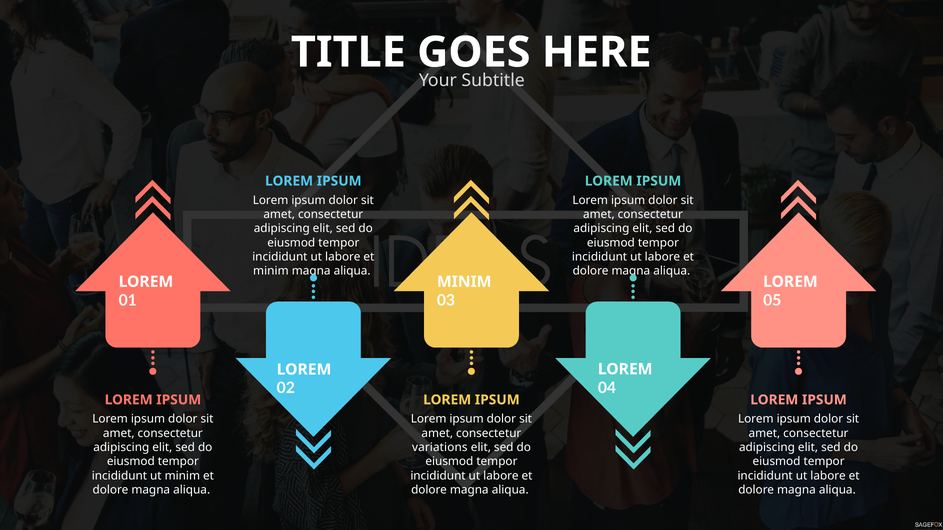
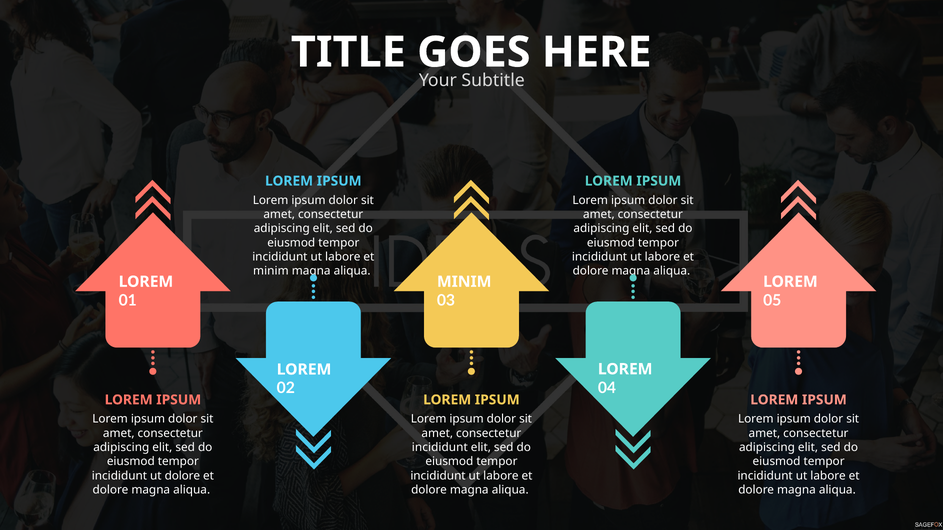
variations at (440, 448): variations -> incididunt
ut minim: minim -> dolore
